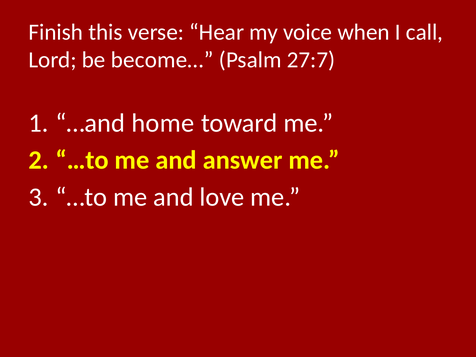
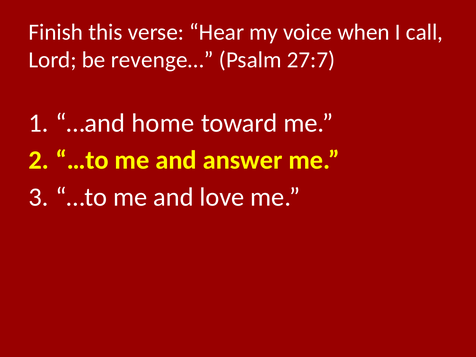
become…: become… -> revenge…
